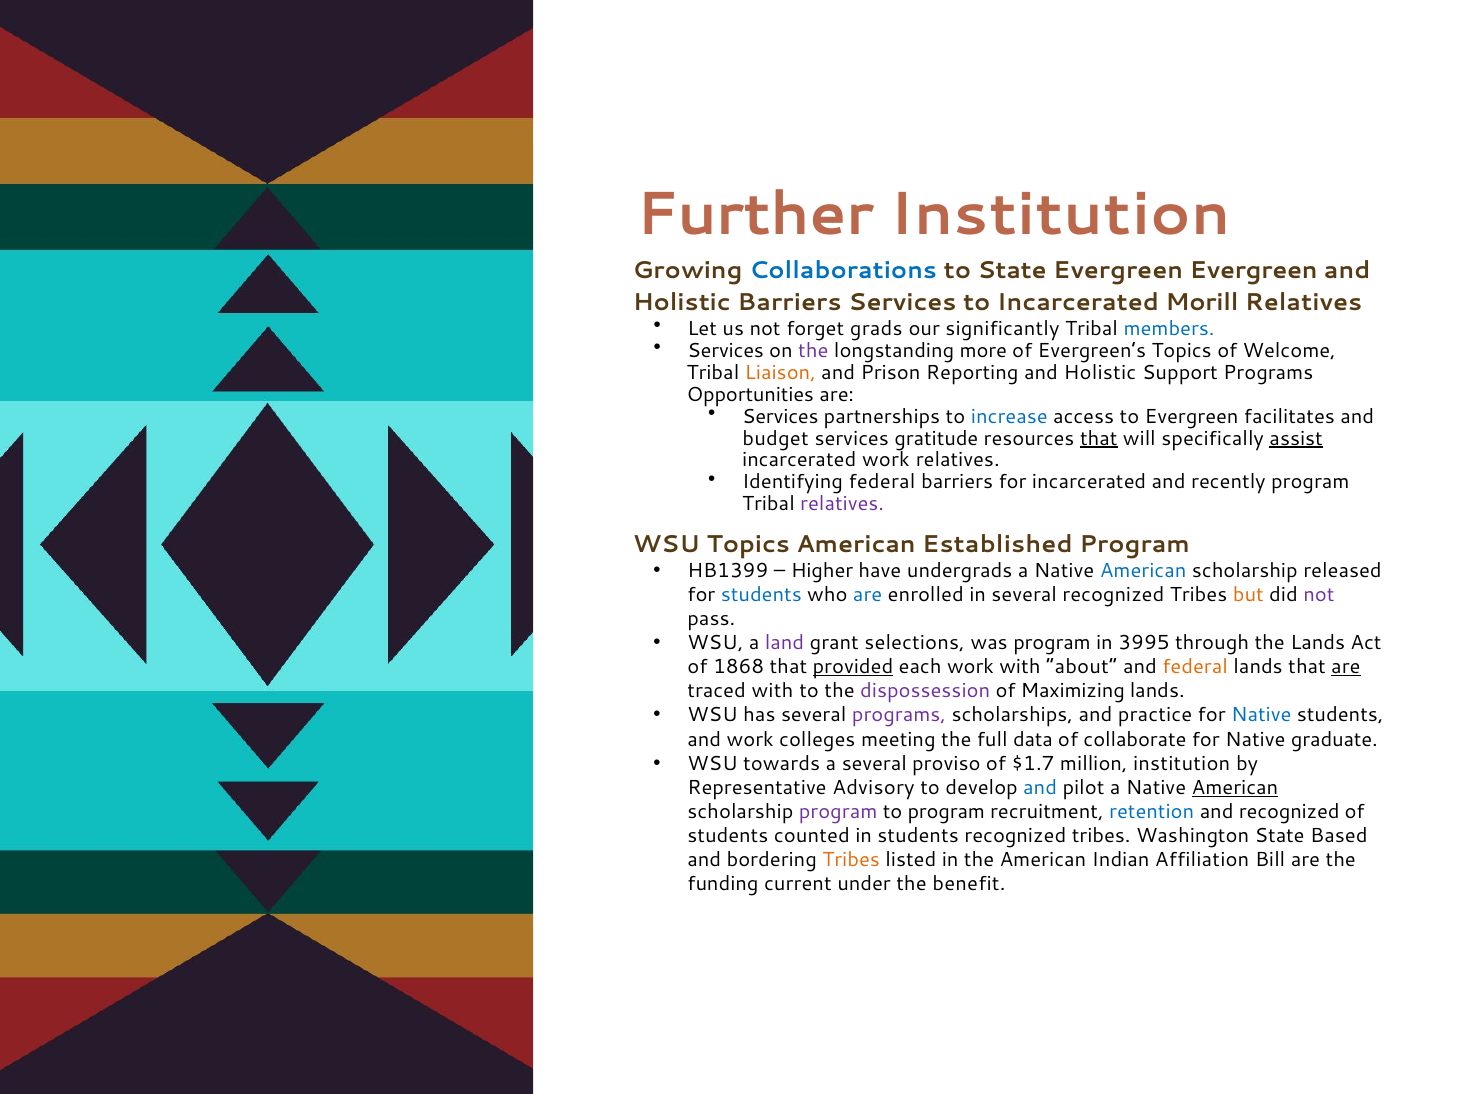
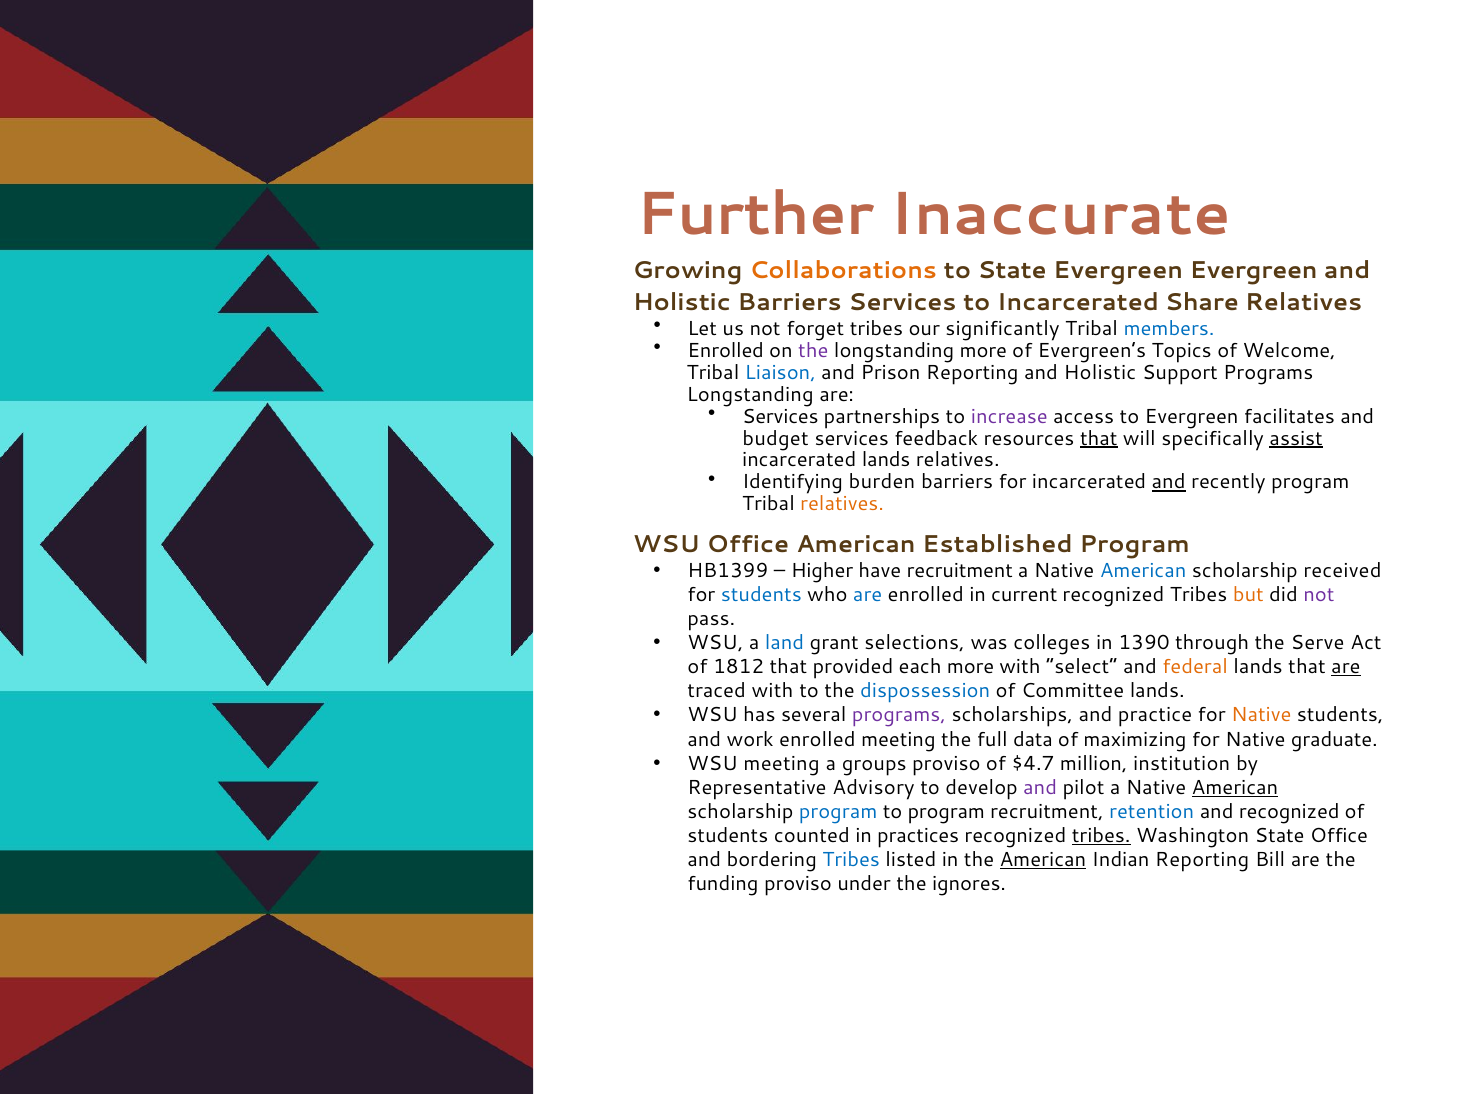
Further Institution: Institution -> Inaccurate
Collaborations colour: blue -> orange
Morill: Morill -> Share
forget grads: grads -> tribes
Services at (726, 350): Services -> Enrolled
Liaison colour: orange -> blue
Opportunities at (750, 394): Opportunities -> Longstanding
increase colour: blue -> purple
gratitude: gratitude -> feedback
incarcerated work: work -> lands
Identifying federal: federal -> burden
and at (1169, 482) underline: none -> present
relatives at (842, 504) colour: purple -> orange
WSU Topics: Topics -> Office
have undergrads: undergrads -> recruitment
released: released -> received
in several: several -> current
land colour: purple -> blue
was program: program -> colleges
3995: 3995 -> 1390
the Lands: Lands -> Serve
1868: 1868 -> 1812
provided underline: present -> none
each work: work -> more
about: about -> select
dispossession colour: purple -> blue
Maximizing: Maximizing -> Committee
Native at (1261, 715) colour: blue -> orange
work colleges: colleges -> enrolled
collaborate: collaborate -> maximizing
WSU towards: towards -> meeting
a several: several -> groups
$1.7: $1.7 -> $4.7
and at (1040, 787) colour: blue -> purple
program at (838, 811) colour: purple -> blue
in students: students -> practices
tribes at (1101, 835) underline: none -> present
State Based: Based -> Office
Tribes at (851, 859) colour: orange -> blue
American at (1043, 859) underline: none -> present
Indian Affiliation: Affiliation -> Reporting
funding current: current -> proviso
benefit: benefit -> ignores
